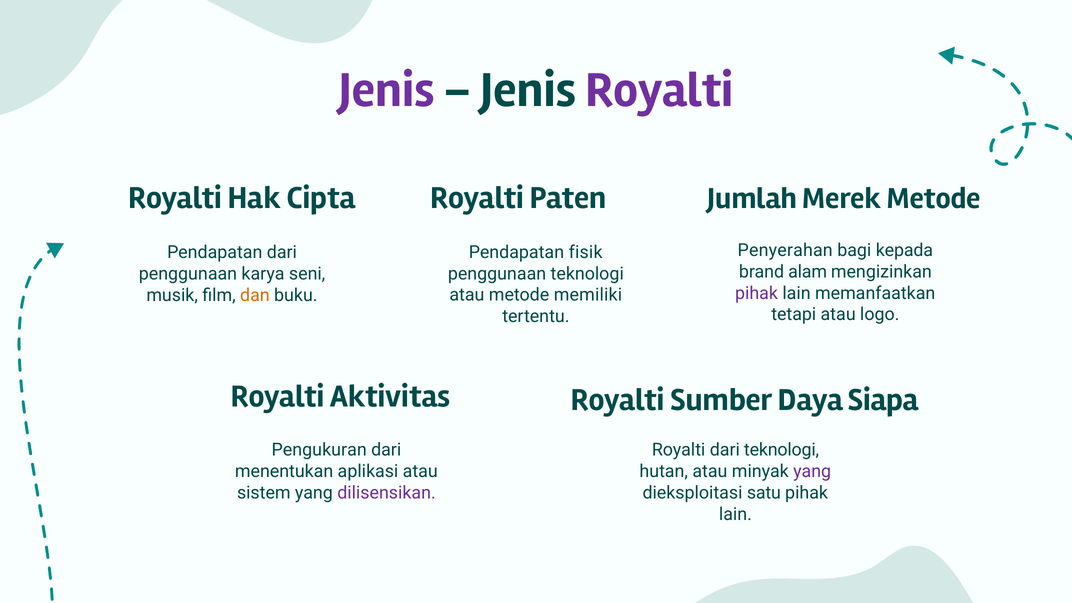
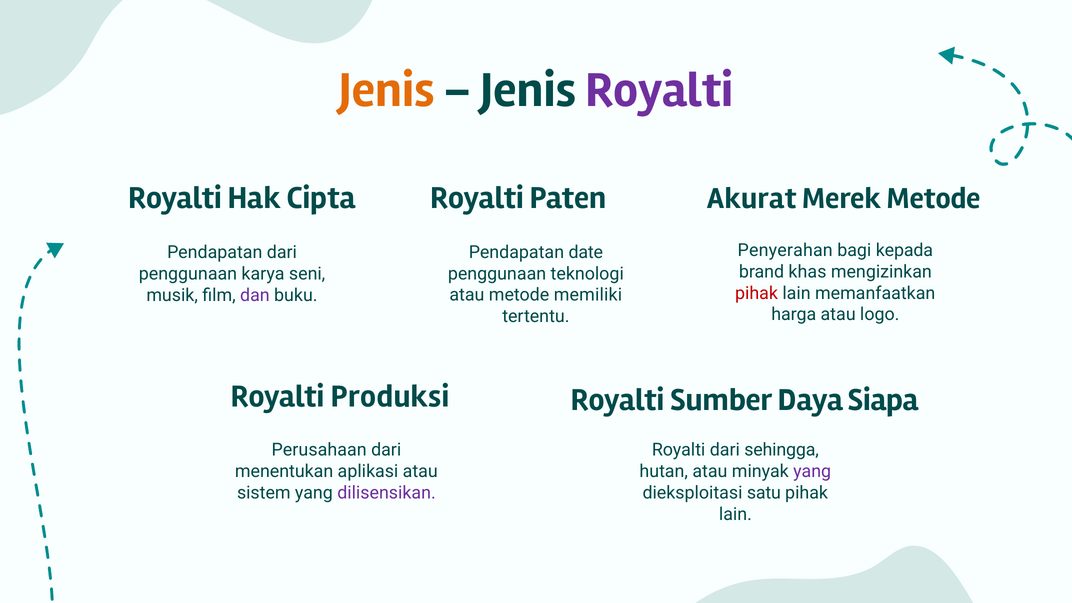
Jenis at (387, 90) colour: purple -> orange
Jumlah: Jumlah -> Akurat
fisik: fisik -> date
alam: alam -> khas
pihak at (757, 293) colour: purple -> red
dan colour: orange -> purple
tetapi: tetapi -> harga
Aktivitas: Aktivitas -> Produksi
Pengukuran: Pengukuran -> Perusahaan
dari teknologi: teknologi -> sehingga
